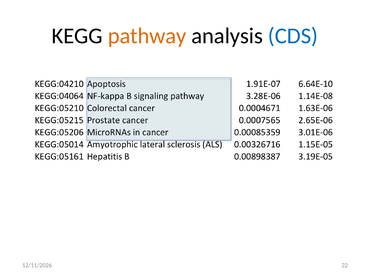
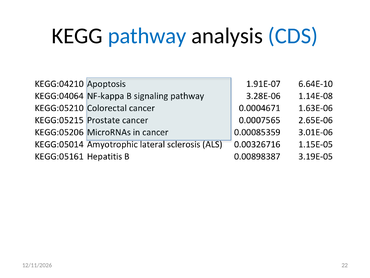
pathway colour: orange -> blue
